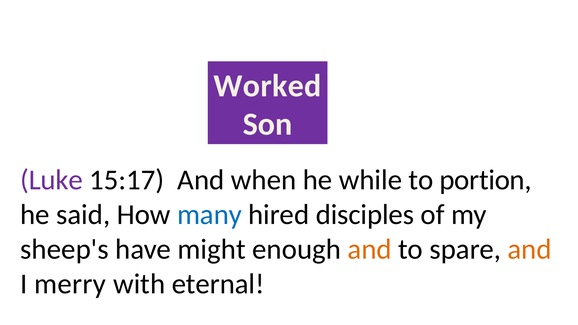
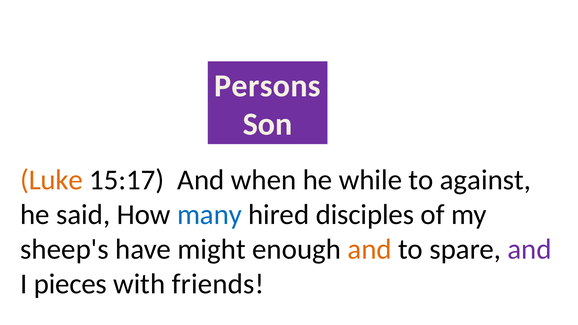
Worked: Worked -> Persons
Luke colour: purple -> orange
portion: portion -> against
and at (530, 249) colour: orange -> purple
merry: merry -> pieces
eternal: eternal -> friends
